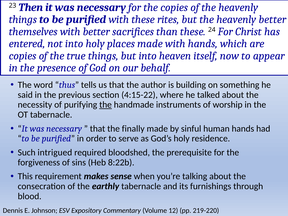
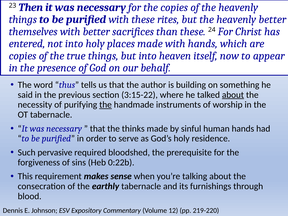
4:15-22: 4:15-22 -> 3:15-22
about at (233, 95) underline: none -> present
finally: finally -> thinks
intrigued: intrigued -> pervasive
8:22b: 8:22b -> 0:22b
